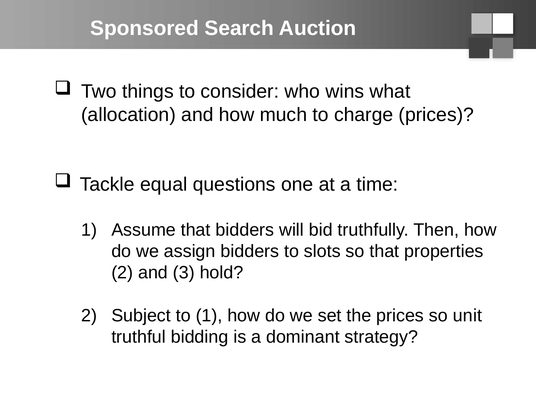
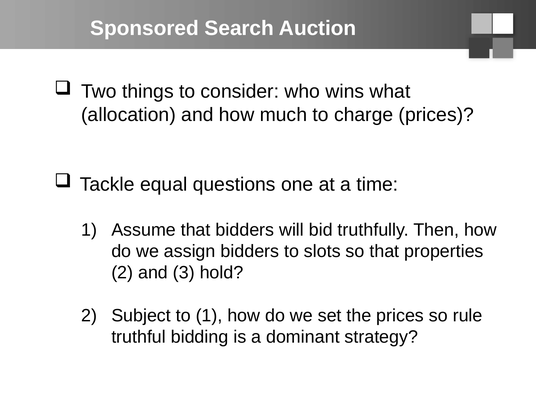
unit: unit -> rule
